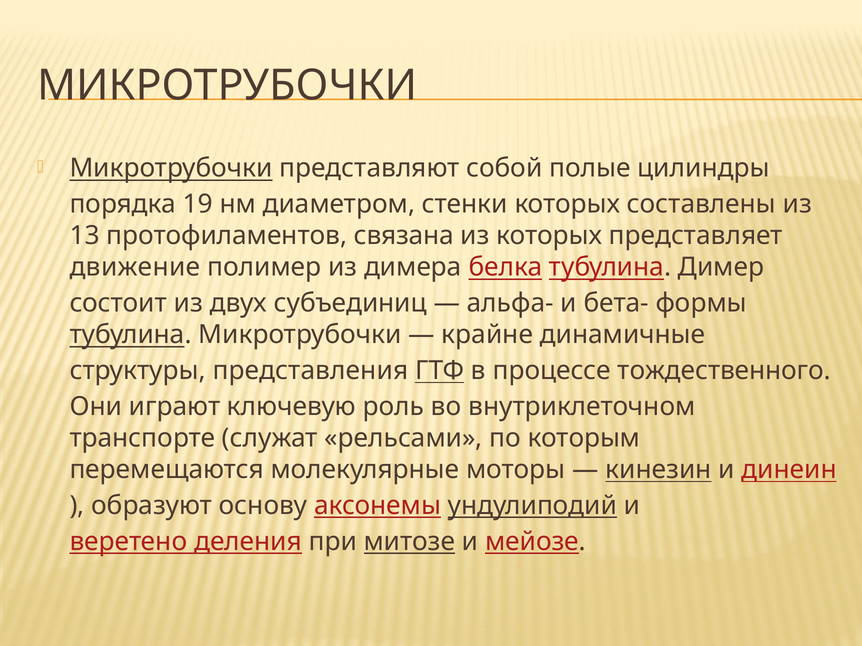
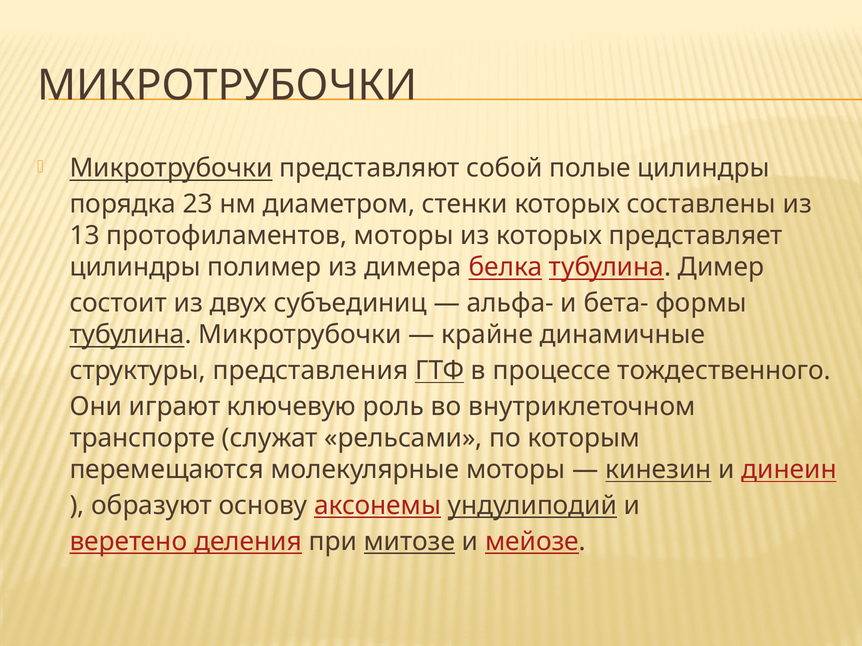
19: 19 -> 23
протофиламентов связана: связана -> моторы
движение at (135, 267): движение -> цилиндры
